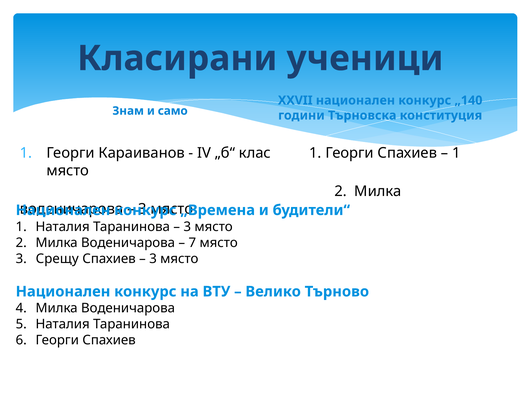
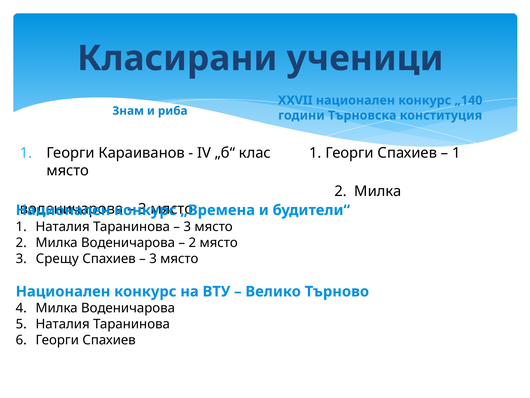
само: само -> риба
7 at (192, 243): 7 -> 2
